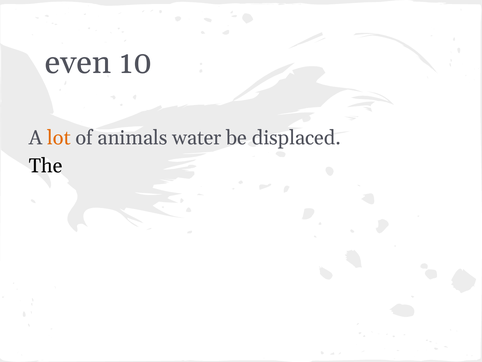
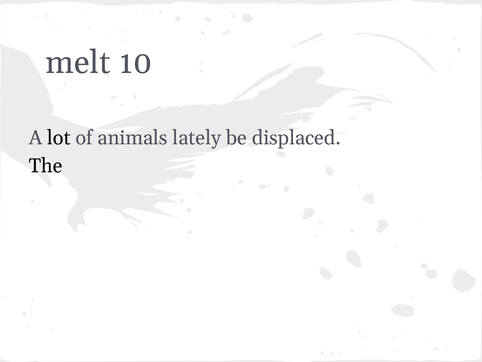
even: even -> melt
lot colour: orange -> black
water: water -> lately
